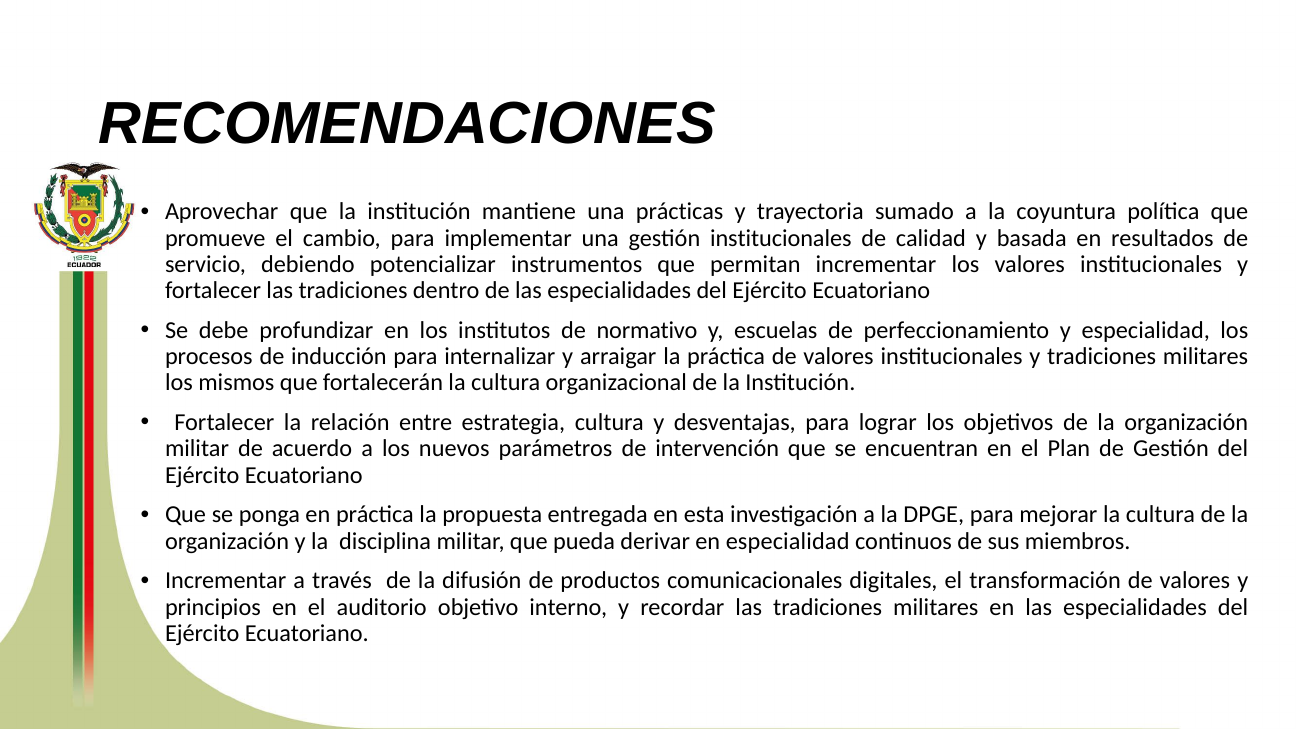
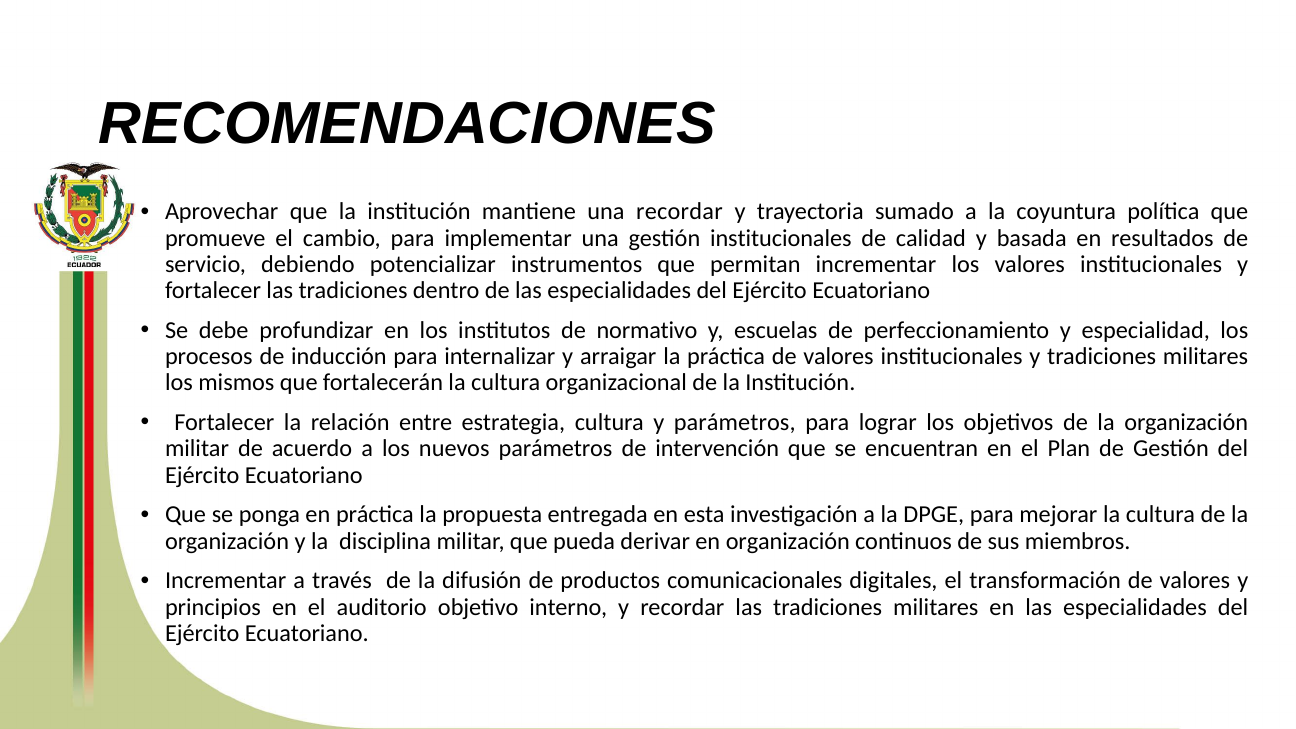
una prácticas: prácticas -> recordar
y desventajas: desventajas -> parámetros
en especialidad: especialidad -> organización
